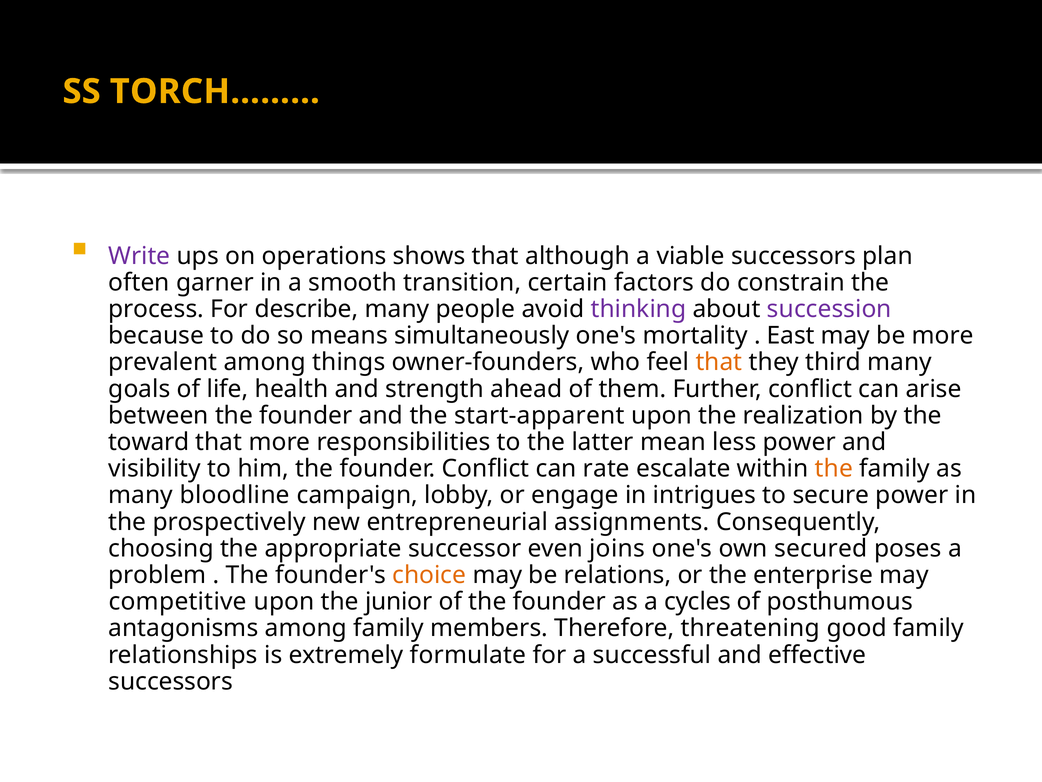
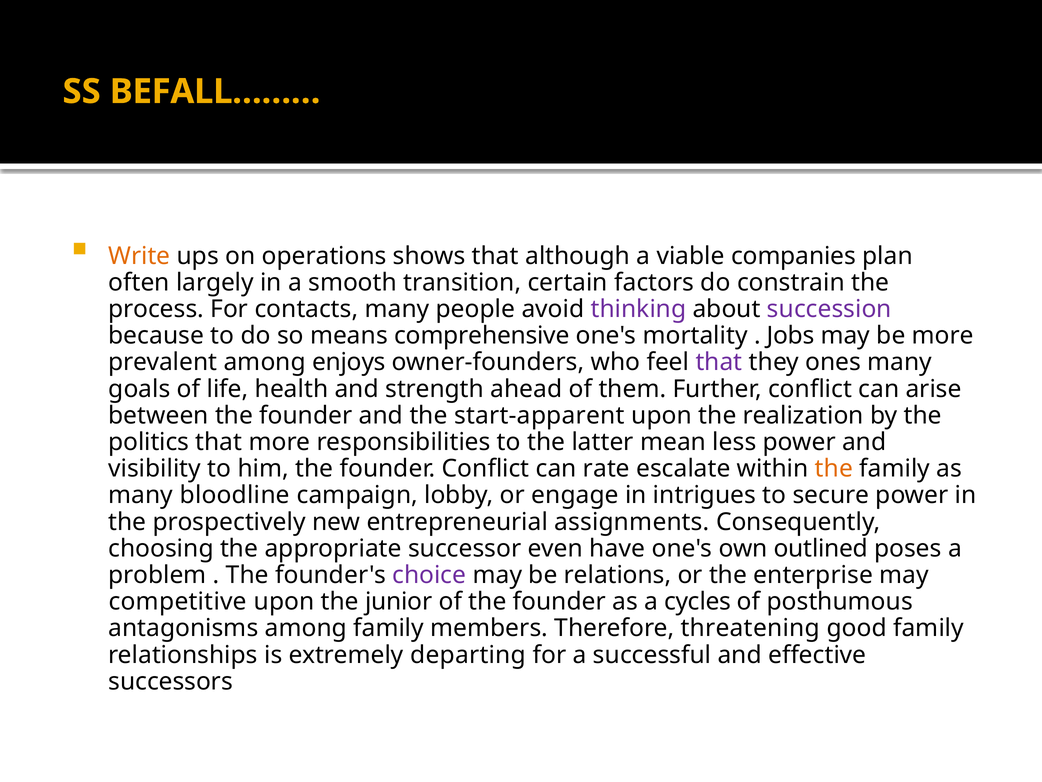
TORCH………: TORCH……… -> BEFALL………
Write colour: purple -> orange
viable successors: successors -> companies
garner: garner -> largely
describe: describe -> contacts
simultaneously: simultaneously -> comprehensive
East: East -> Jobs
things: things -> enjoys
that at (719, 362) colour: orange -> purple
third: third -> ones
toward: toward -> politics
joins: joins -> have
secured: secured -> outlined
choice colour: orange -> purple
formulate: formulate -> departing
